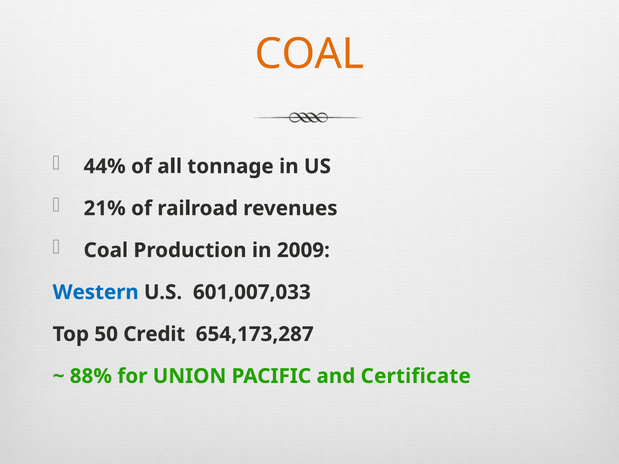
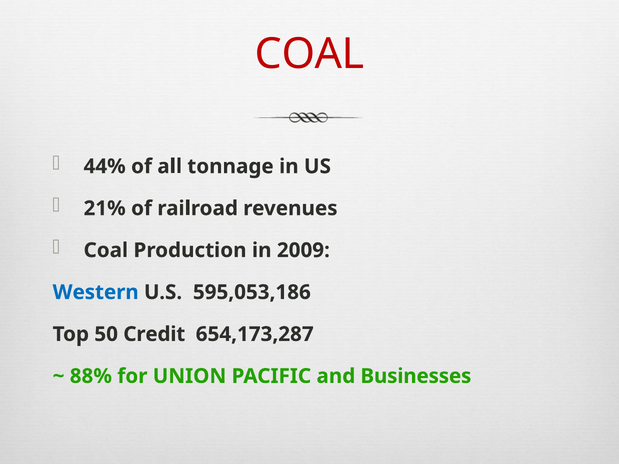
COAL at (310, 54) colour: orange -> red
601,007,033: 601,007,033 -> 595,053,186
Certificate: Certificate -> Businesses
